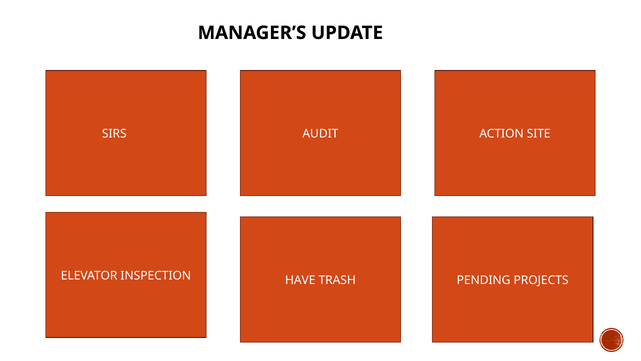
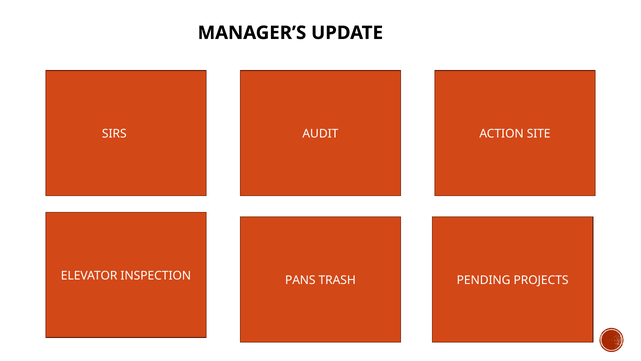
HAVE: HAVE -> PANS
